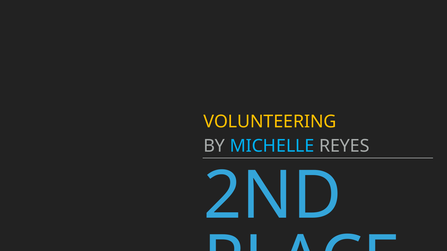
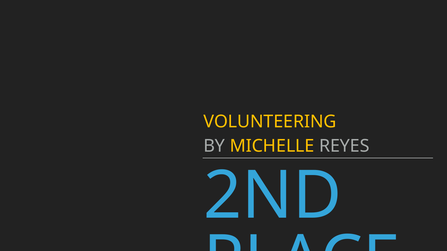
MICHELLE colour: light blue -> yellow
